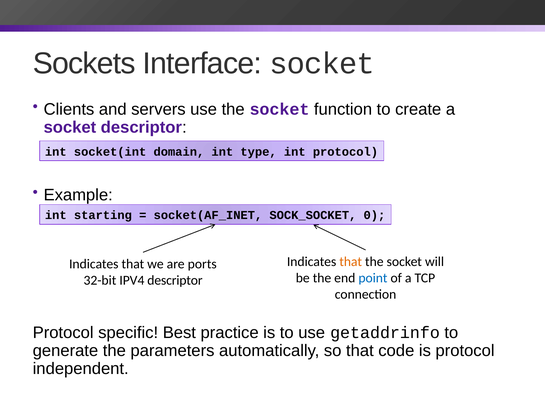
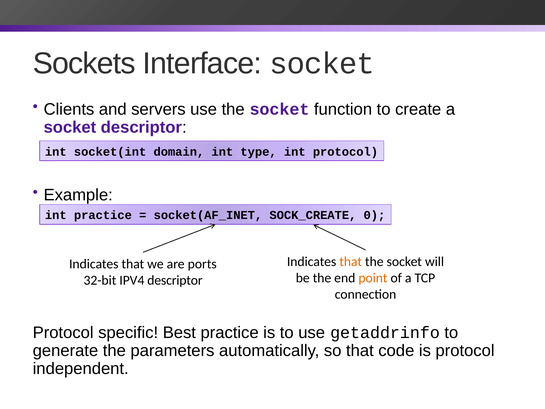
int starting: starting -> practice
SOCK_SOCKET: SOCK_SOCKET -> SOCK_CREATE
point colour: blue -> orange
